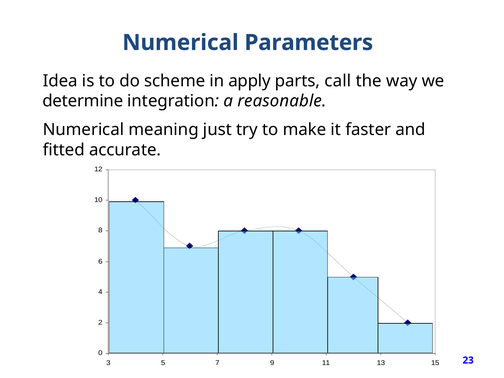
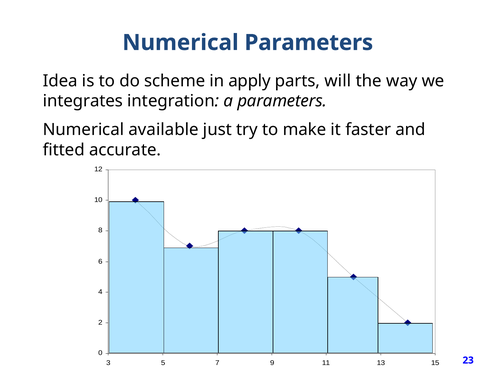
call: call -> will
determine: determine -> integrates
a reasonable: reasonable -> parameters
meaning: meaning -> available
